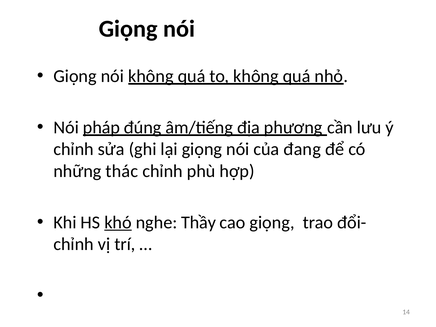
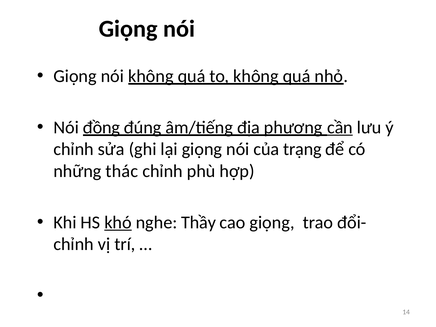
pháp: pháp -> đồng
cần underline: none -> present
đang: đang -> trạng
